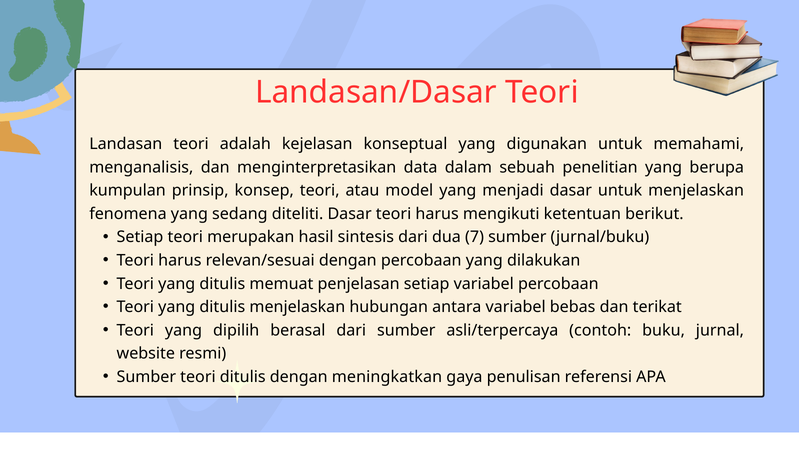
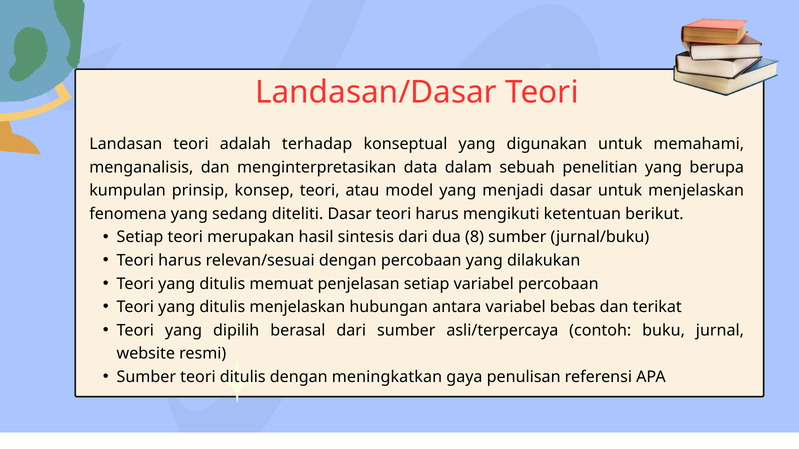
kejelasan: kejelasan -> terhadap
7: 7 -> 8
